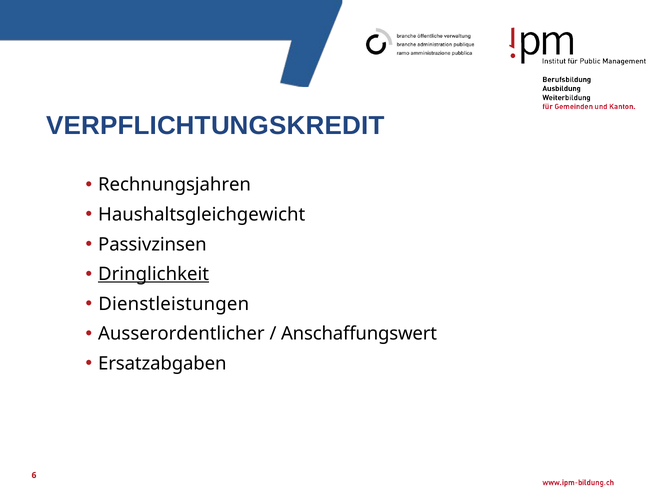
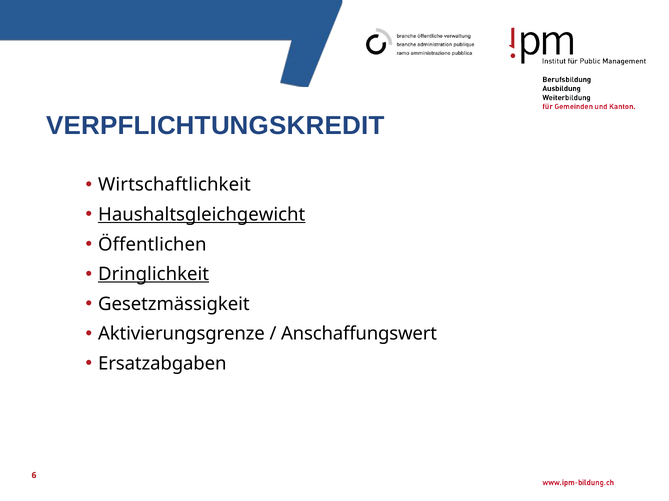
Rechnungsjahren: Rechnungsjahren -> Wirtschaftlichkeit
Haushaltsgleichgewicht underline: none -> present
Passivzinsen: Passivzinsen -> Öffentlichen
Dienstleistungen: Dienstleistungen -> Gesetzmässigkeit
Ausserordentlicher: Ausserordentlicher -> Aktivierungsgrenze
